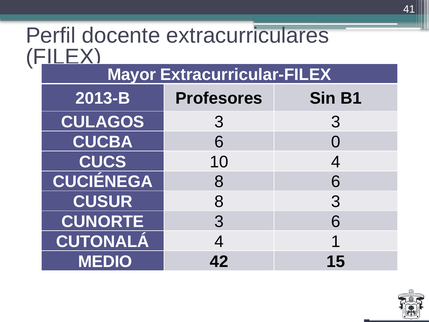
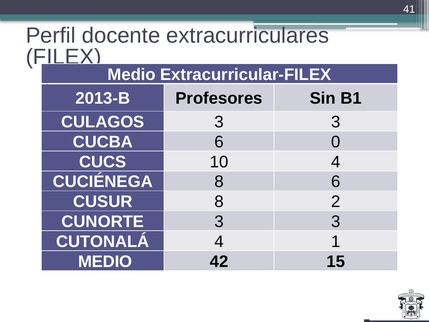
Mayor at (132, 75): Mayor -> Medio
8 3: 3 -> 2
CUNORTE 3 6: 6 -> 3
